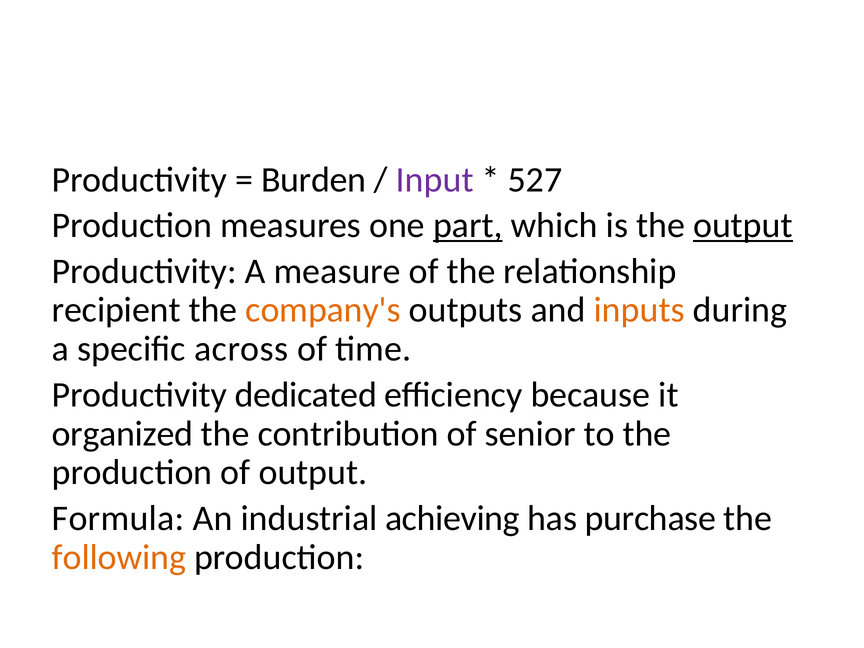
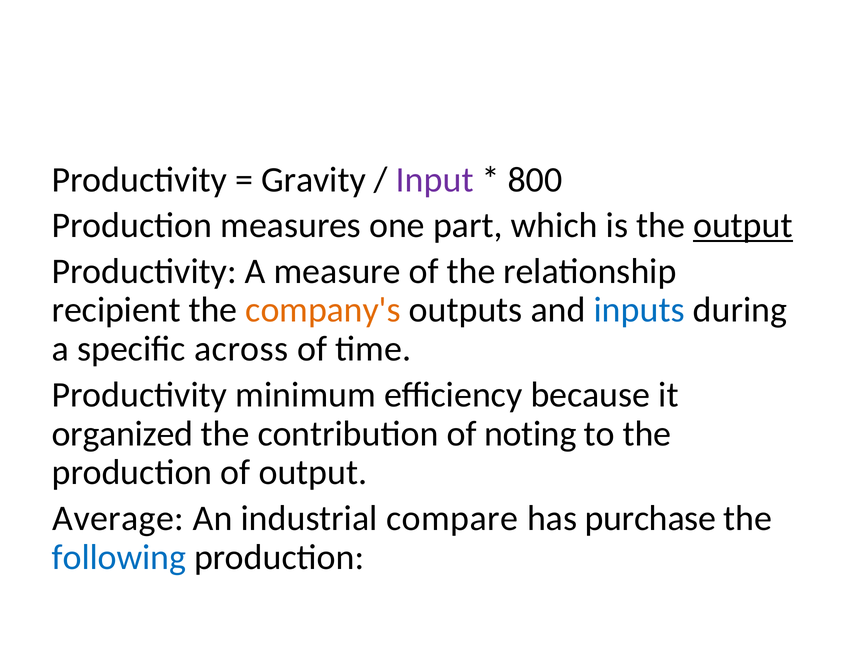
Burden: Burden -> Gravity
527: 527 -> 800
part underline: present -> none
inputs colour: orange -> blue
dedicated: dedicated -> minimum
senior: senior -> noting
Formula: Formula -> Average
achieving: achieving -> compare
following colour: orange -> blue
